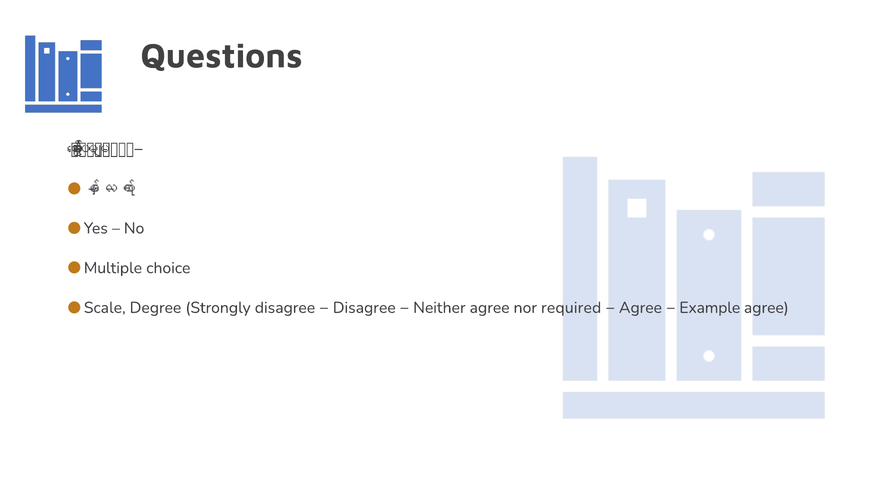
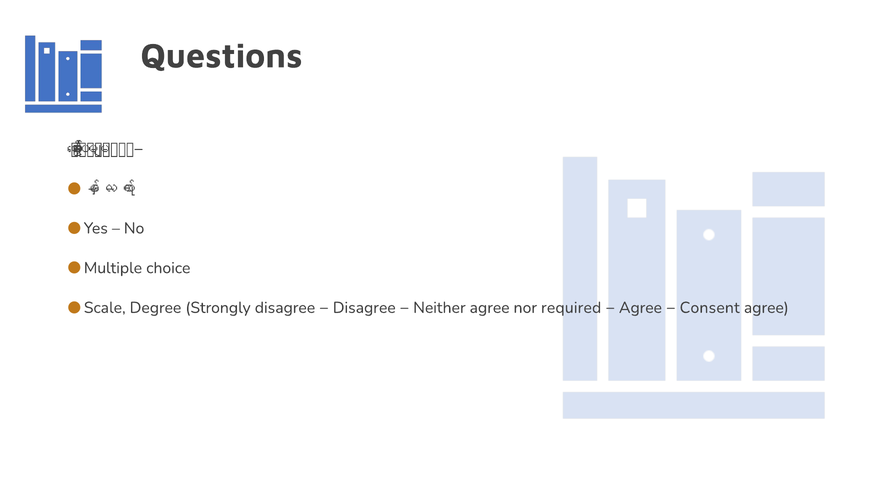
Example: Example -> Consent
